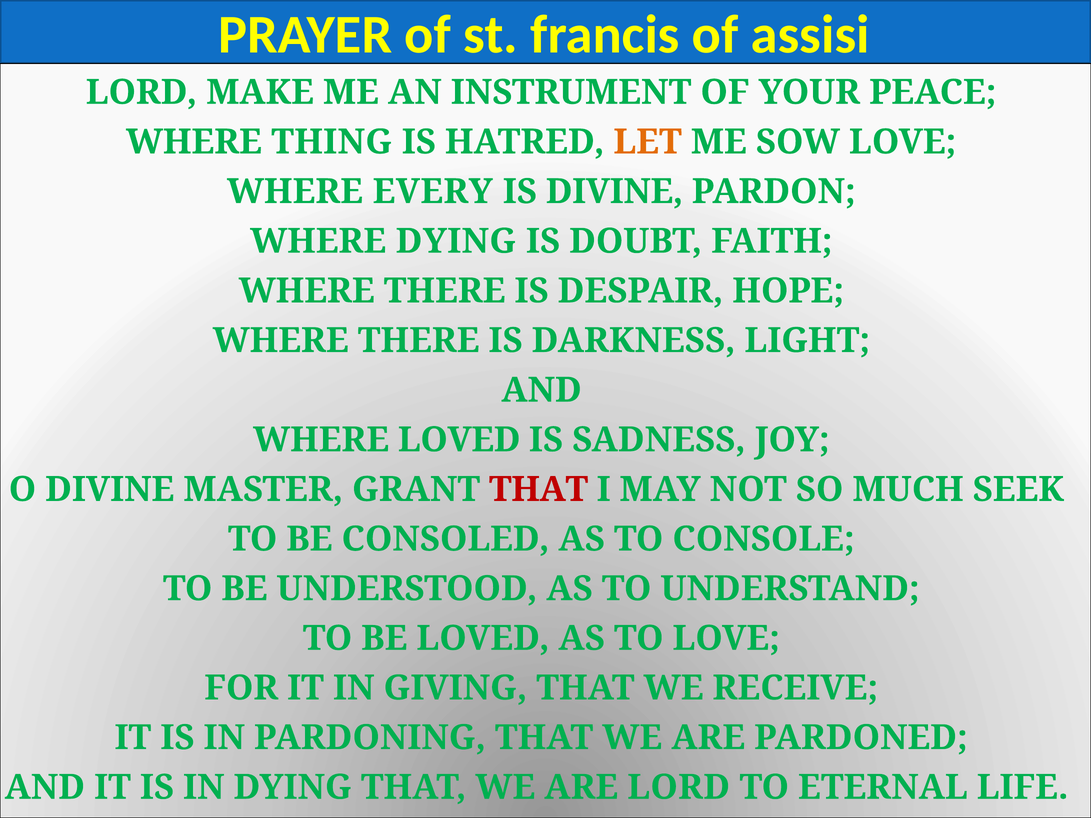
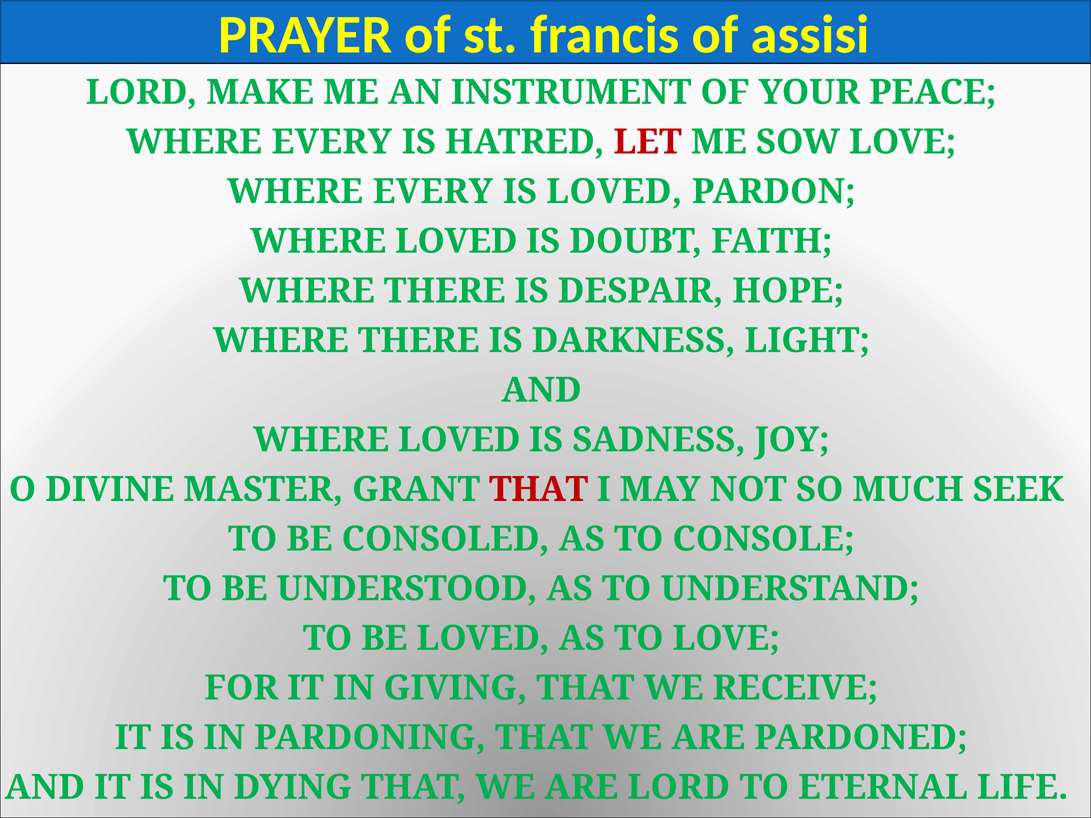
THING at (332, 142): THING -> EVERY
LET colour: orange -> red
IS DIVINE: DIVINE -> LOVED
DYING at (456, 241): DYING -> LOVED
